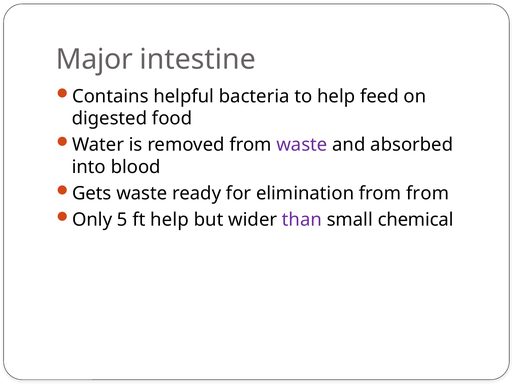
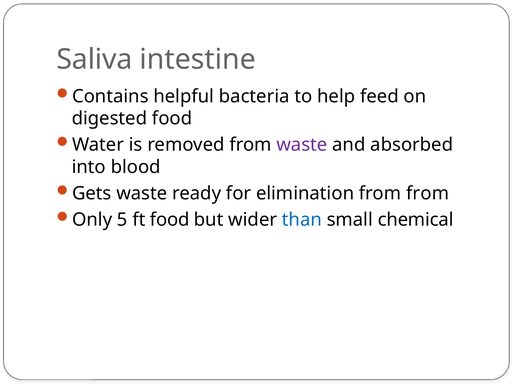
Major: Major -> Saliva
ft help: help -> food
than colour: purple -> blue
